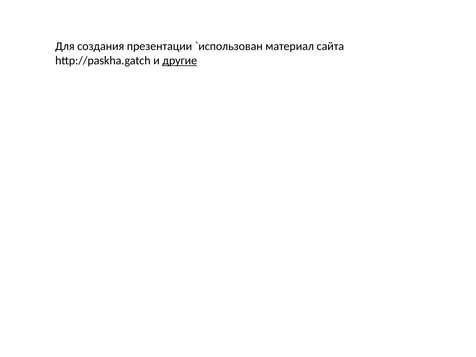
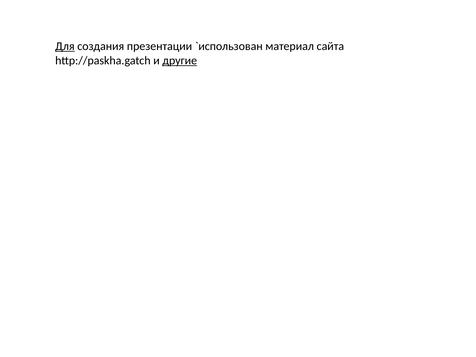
Для underline: none -> present
